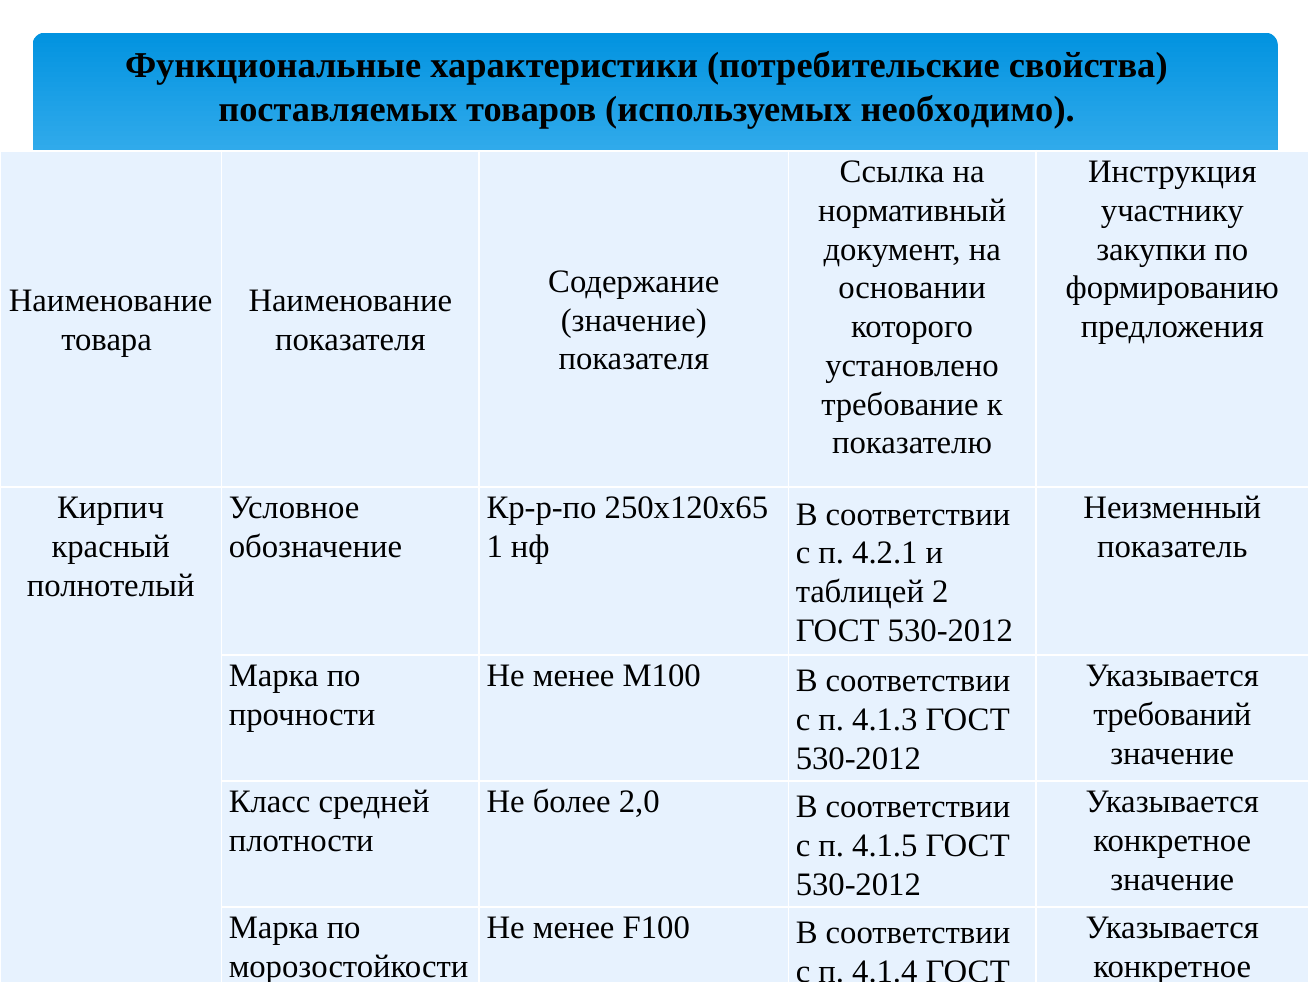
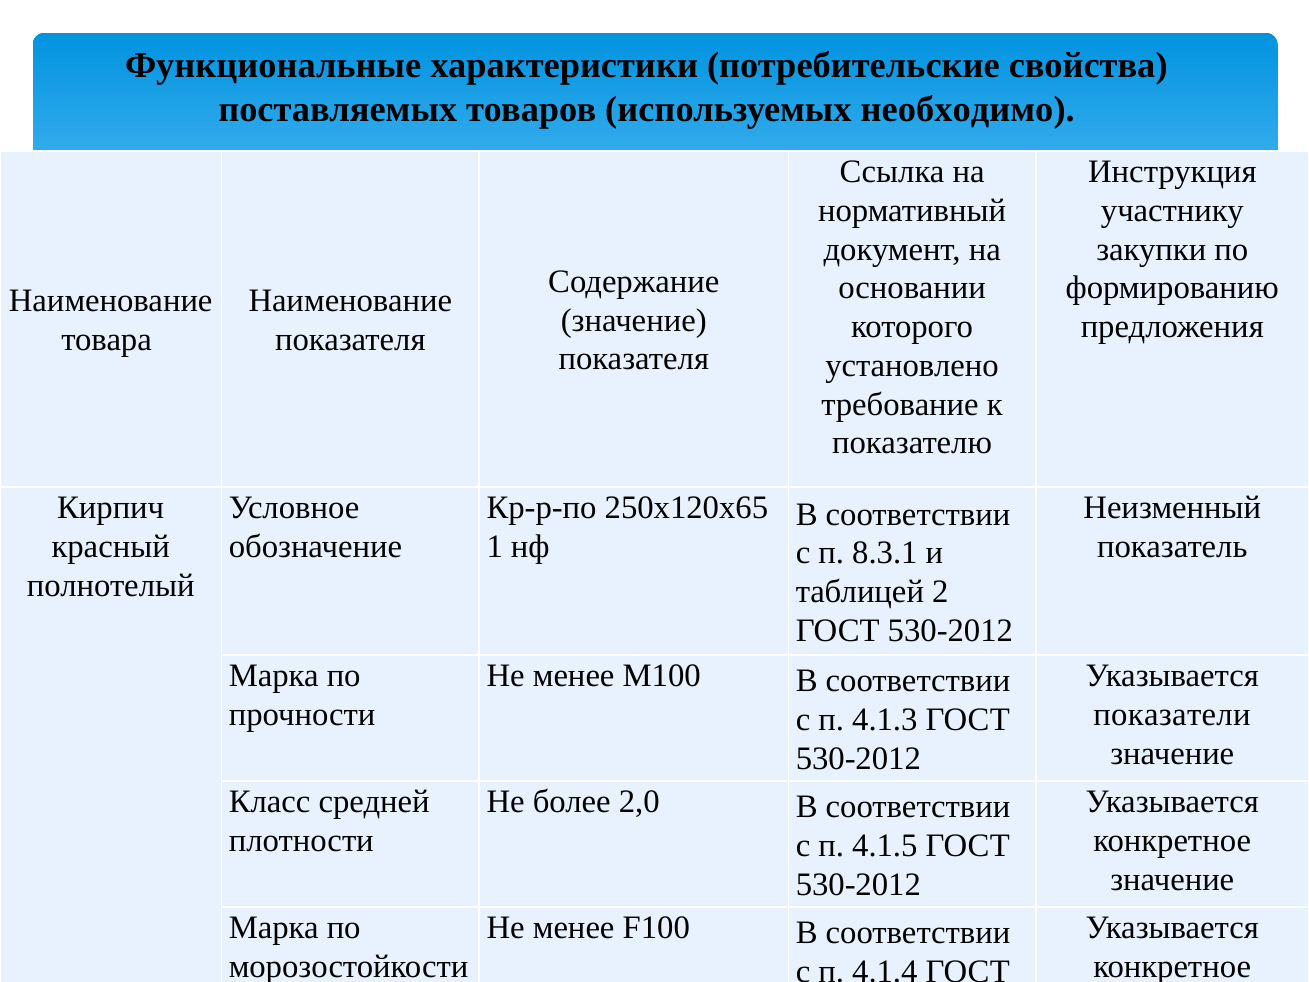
4.2.1: 4.2.1 -> 8.3.1
требований: требований -> показатели
